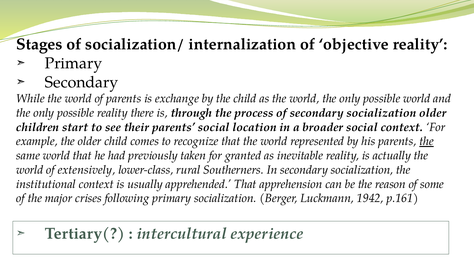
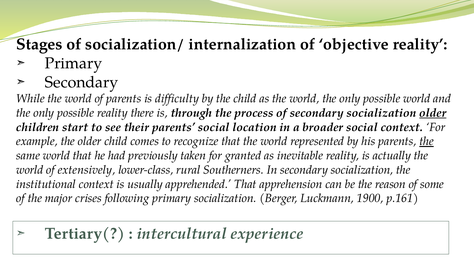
exchange: exchange -> difficulty
older at (433, 113) underline: none -> present
1942: 1942 -> 1900
